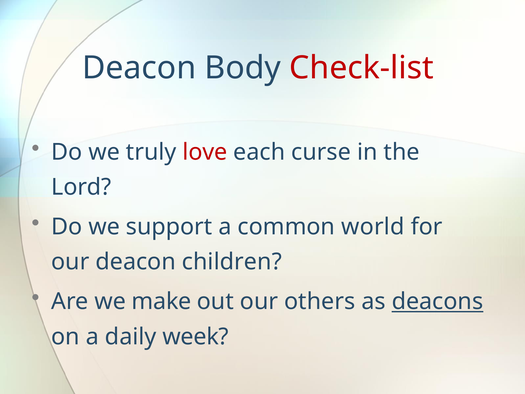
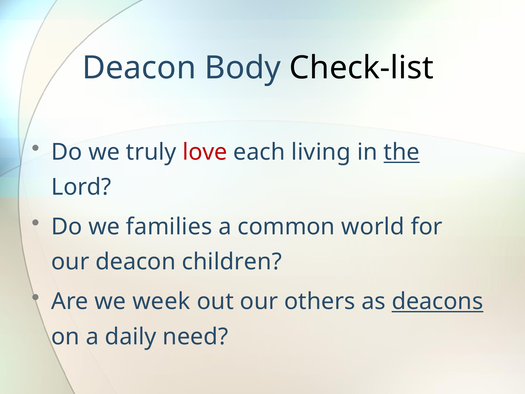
Check-list colour: red -> black
curse: curse -> living
the underline: none -> present
support: support -> families
make: make -> week
week: week -> need
